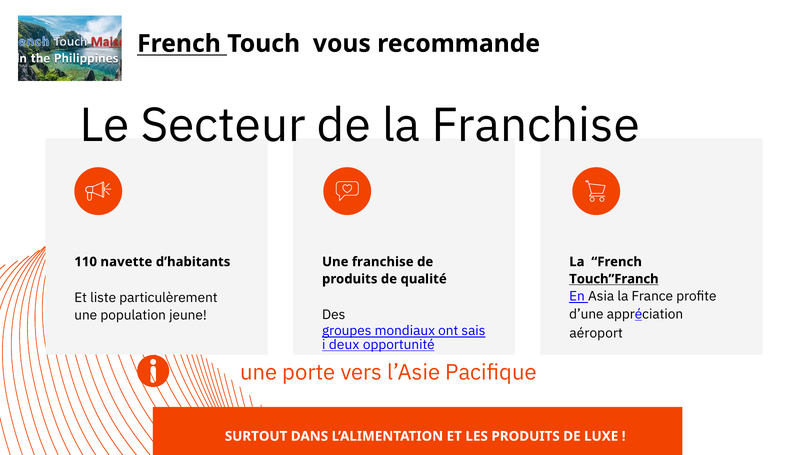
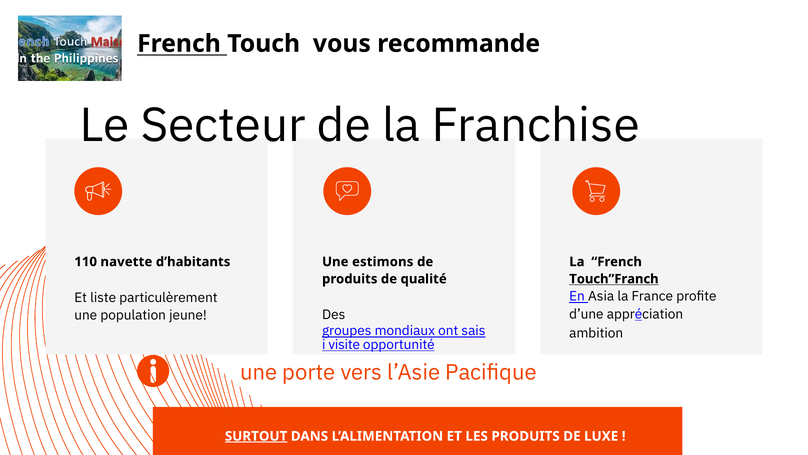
Une franchise: franchise -> estimons
aéroport: aéroport -> ambition
deux: deux -> visite
SURTOUT underline: none -> present
